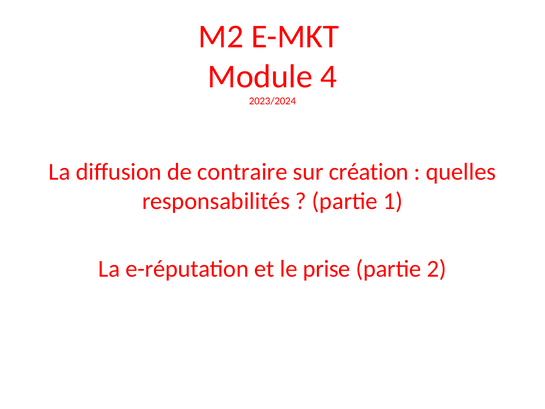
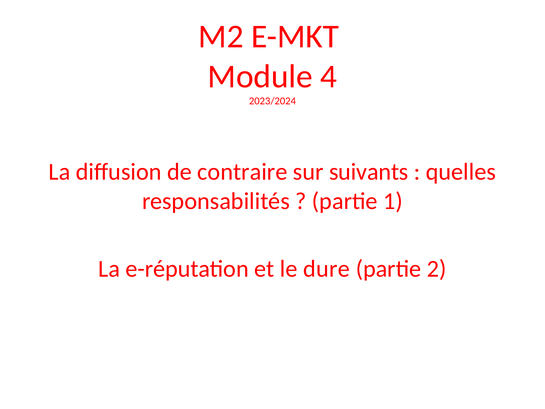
création: création -> suivants
prise: prise -> dure
